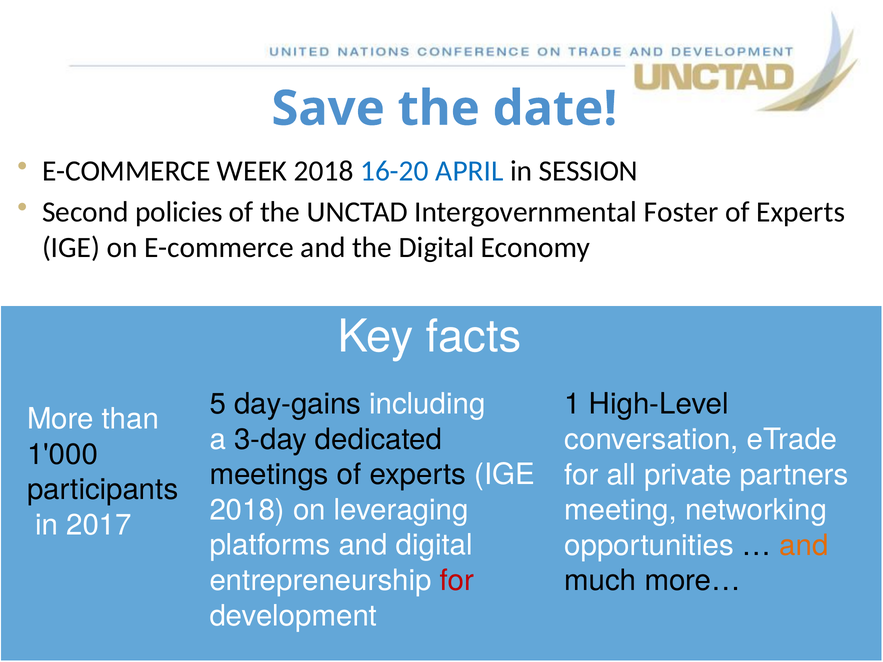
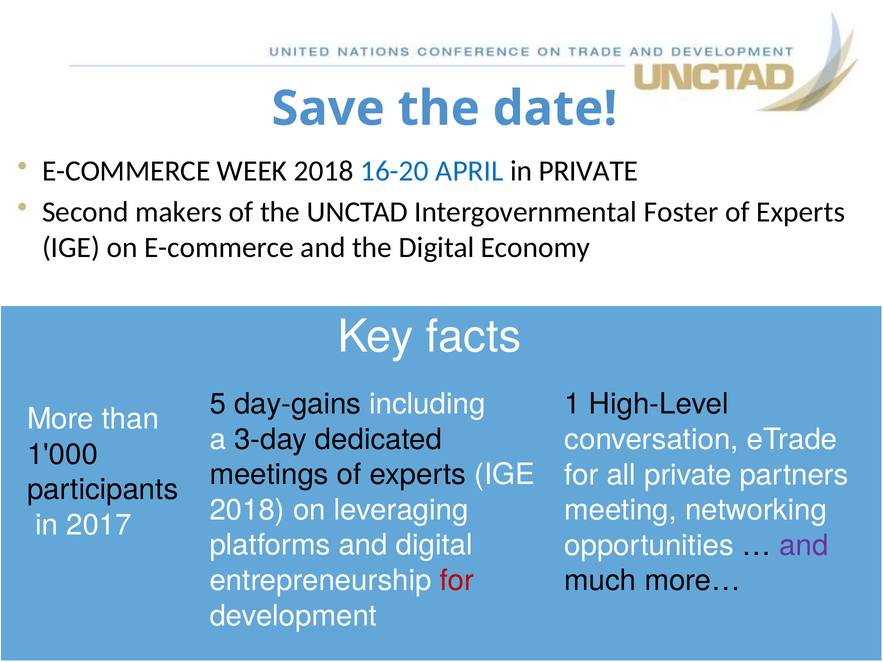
in SESSION: SESSION -> PRIVATE
policies: policies -> makers
and at (804, 546) colour: orange -> purple
